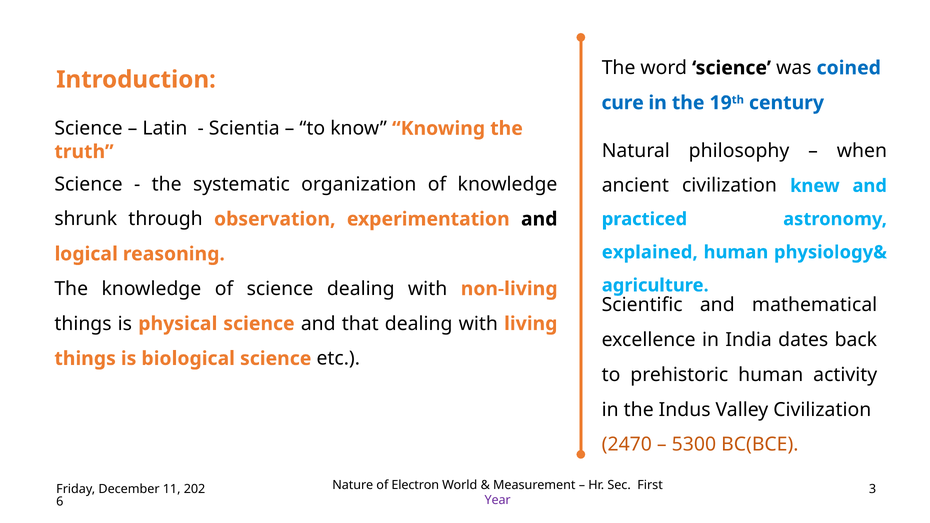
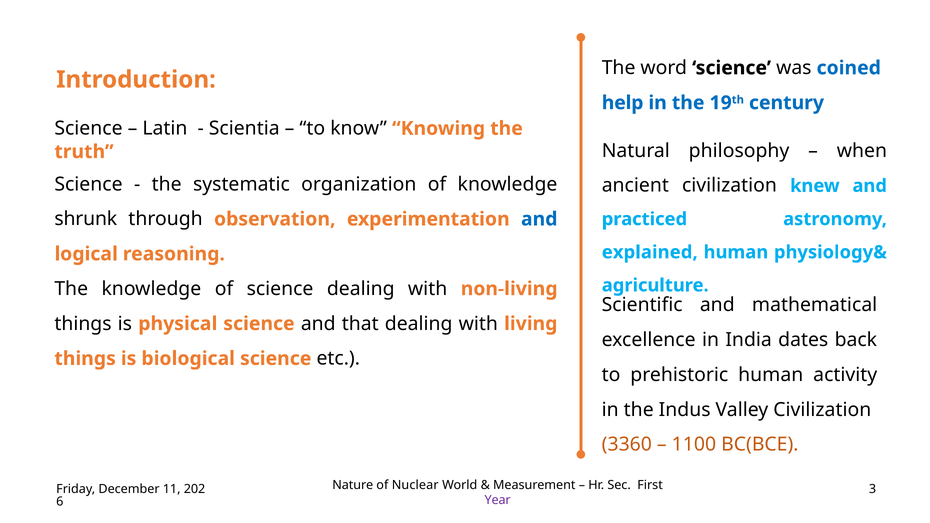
cure: cure -> help
and at (539, 219) colour: black -> blue
2470: 2470 -> 3360
5300: 5300 -> 1100
Electron: Electron -> Nuclear
